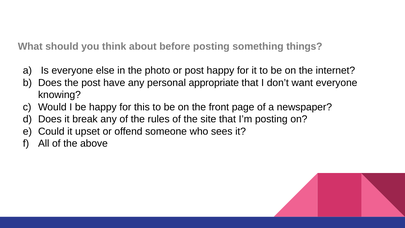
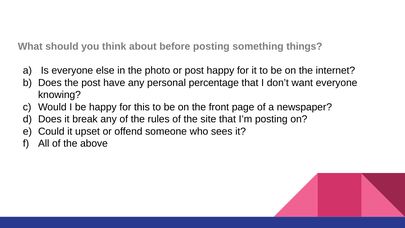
appropriate: appropriate -> percentage
